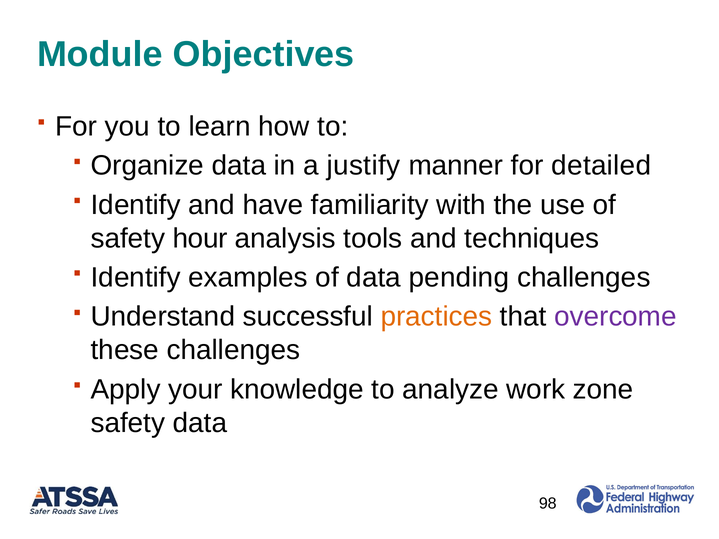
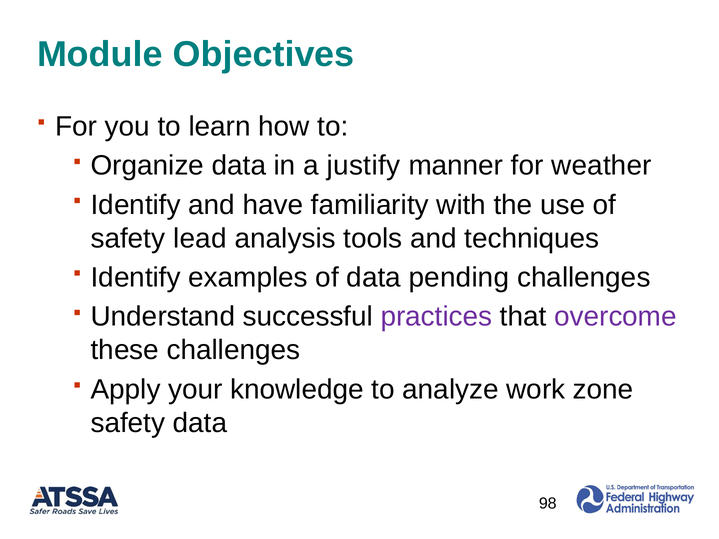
detailed: detailed -> weather
hour: hour -> lead
practices colour: orange -> purple
